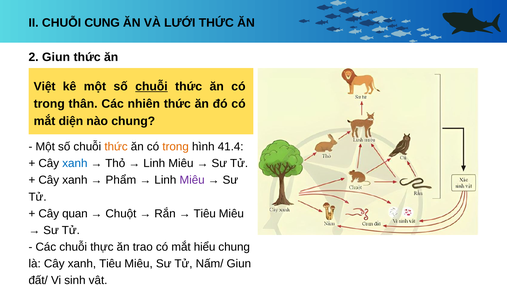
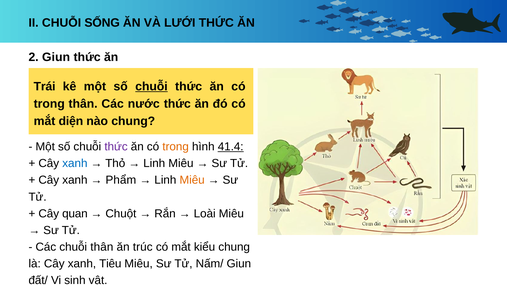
CUNG: CUNG -> SỐNG
Việt: Việt -> Trái
nhiên: nhiên -> nước
thức at (116, 147) colour: orange -> purple
41.4 underline: none -> present
Miêu at (192, 180) colour: purple -> orange
Tiêu at (205, 214): Tiêu -> Loài
chuỗi thực: thực -> thân
trao: trao -> trúc
hiểu: hiểu -> kiểu
